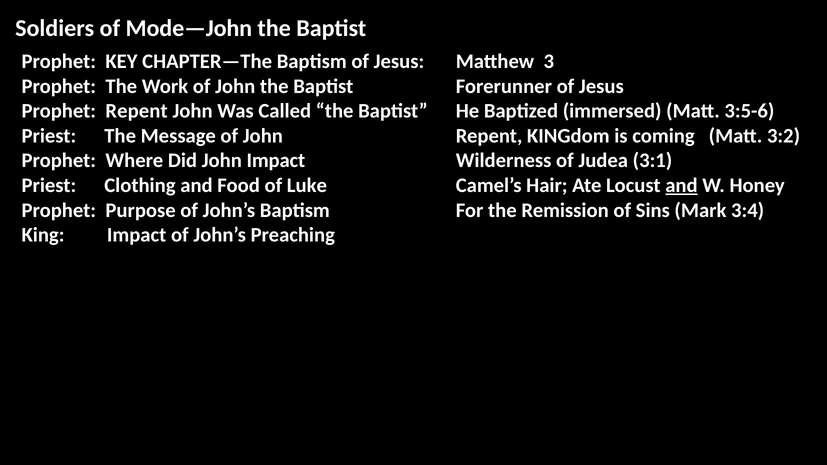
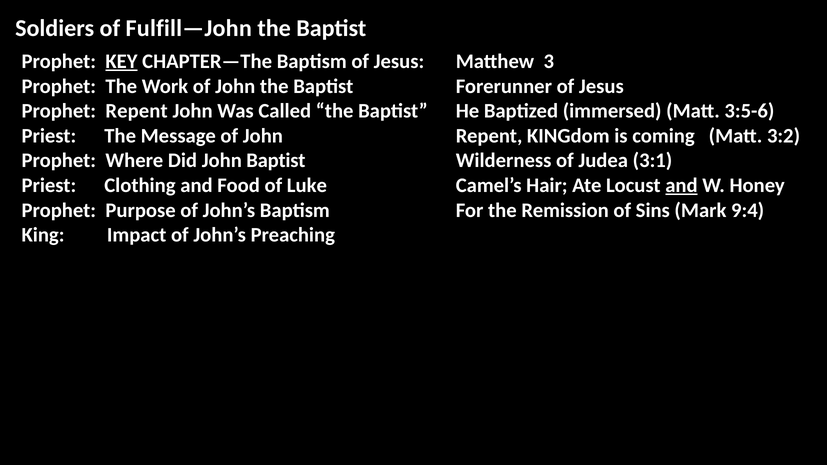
Mode—John: Mode—John -> Fulfill—John
KEY underline: none -> present
John Impact: Impact -> Baptist
3:4: 3:4 -> 9:4
